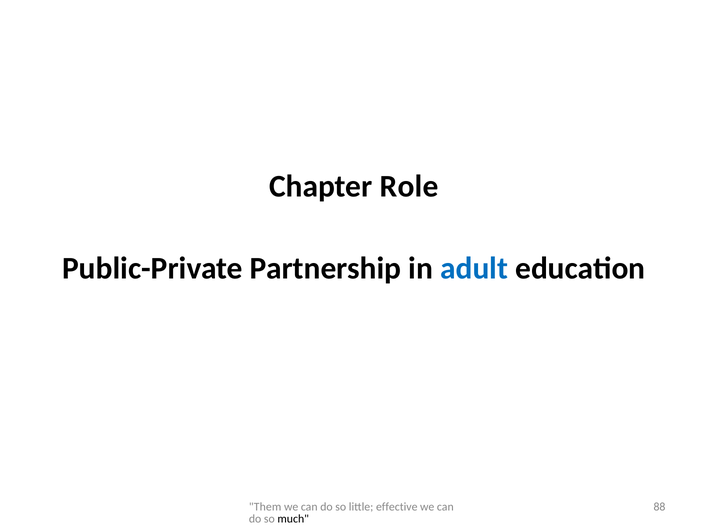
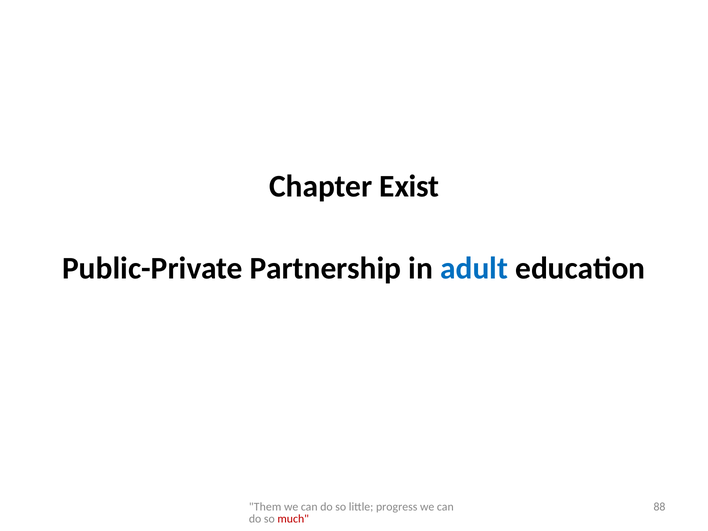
Role: Role -> Exist
effective: effective -> progress
much colour: black -> red
